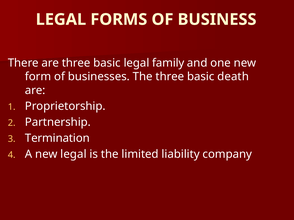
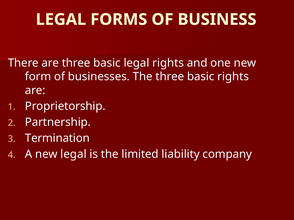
legal family: family -> rights
basic death: death -> rights
